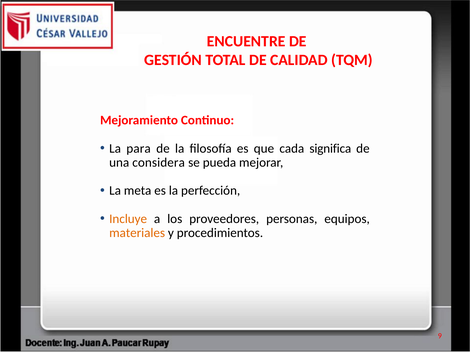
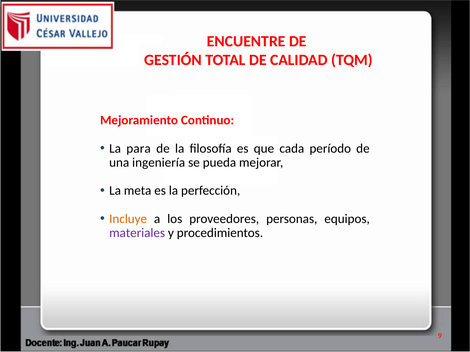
significa: significa -> período
considera: considera -> ingeniería
materiales colour: orange -> purple
